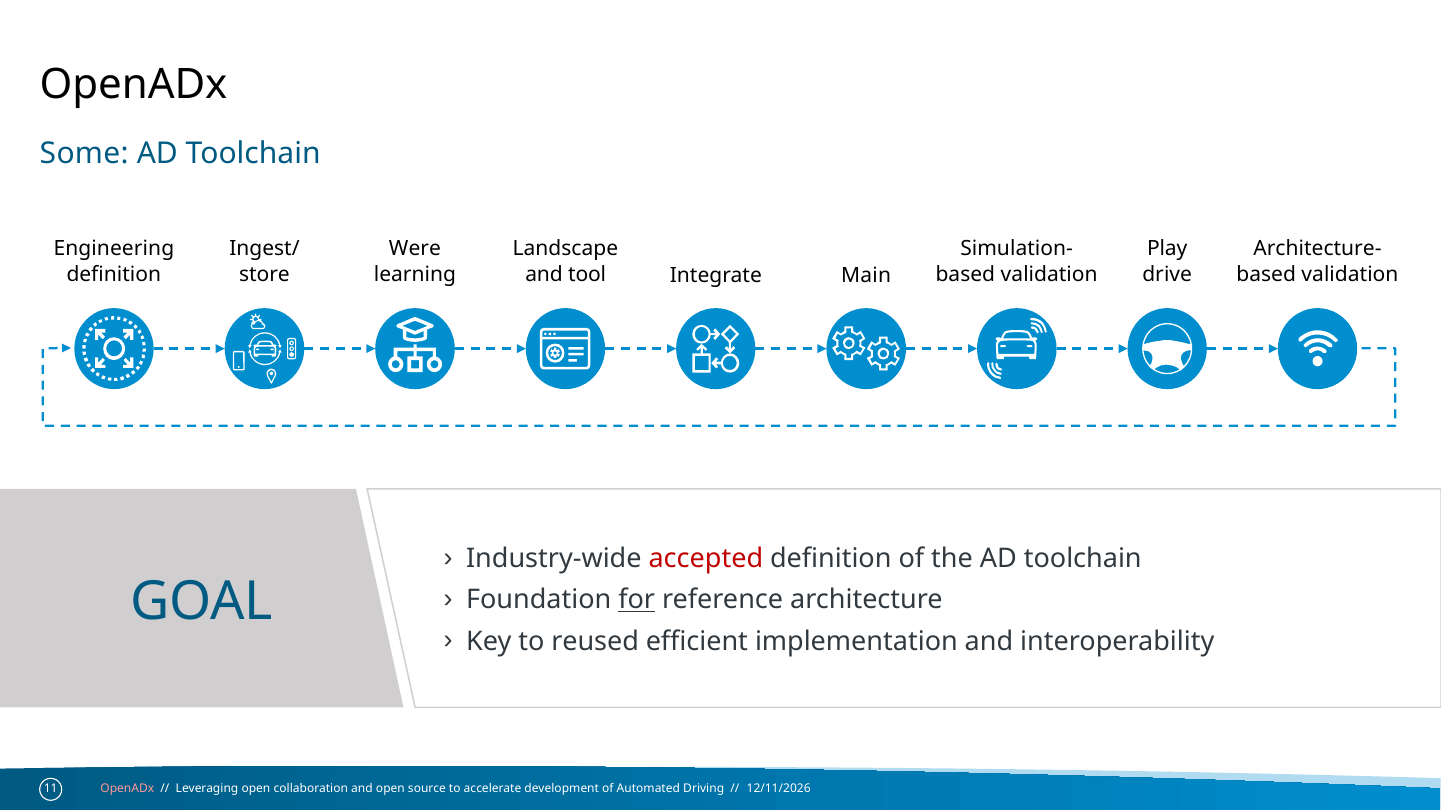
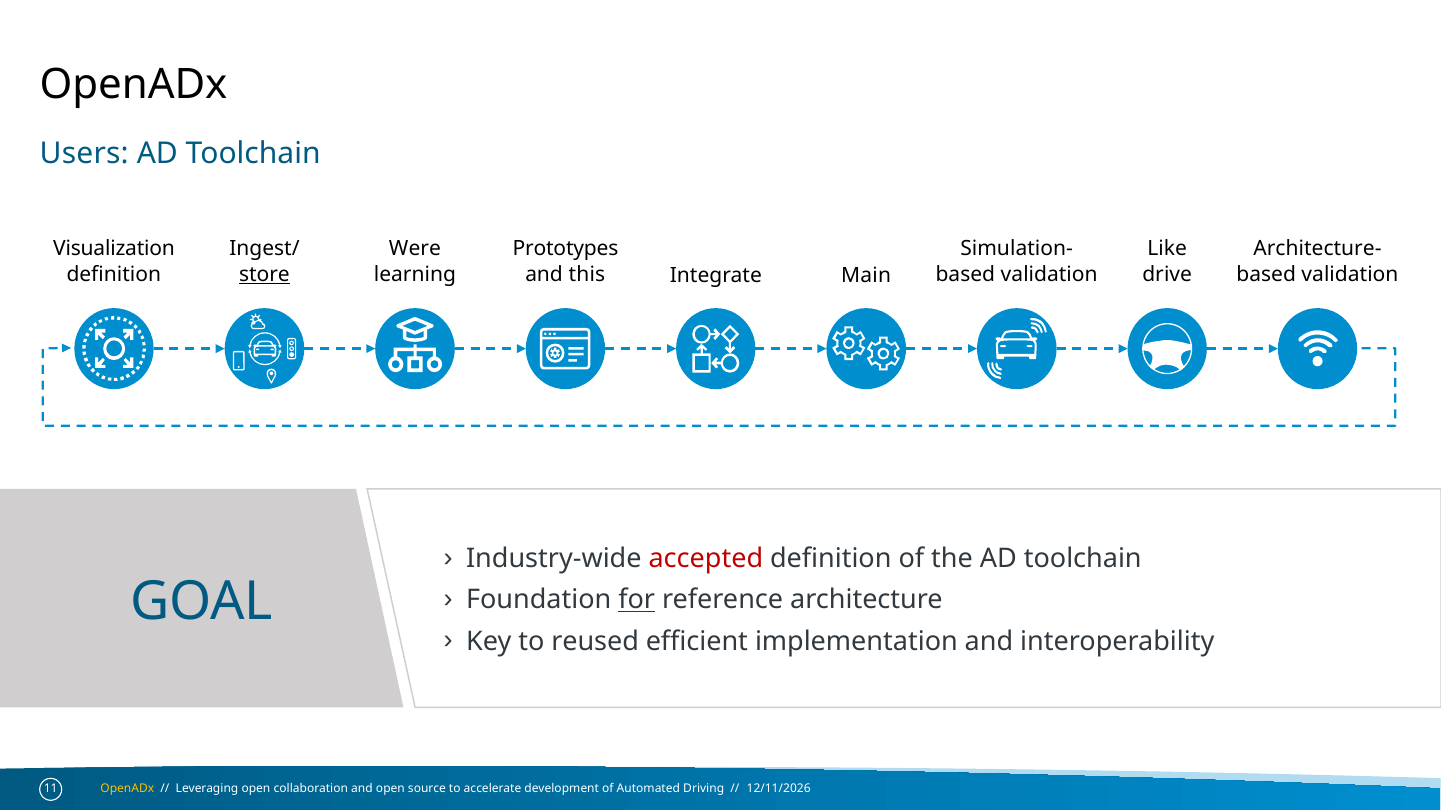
Some: Some -> Users
Engineering: Engineering -> Visualization
Landscape: Landscape -> Prototypes
Play: Play -> Like
tool: tool -> this
store underline: none -> present
OpenADx at (127, 790) colour: pink -> yellow
